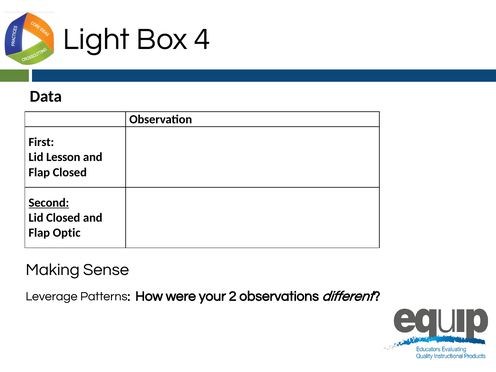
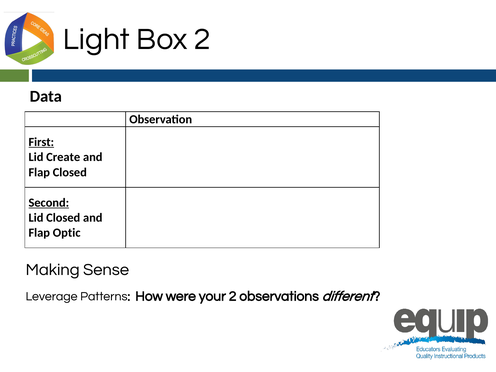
Box 4: 4 -> 2
First underline: none -> present
Lesson: Lesson -> Create
